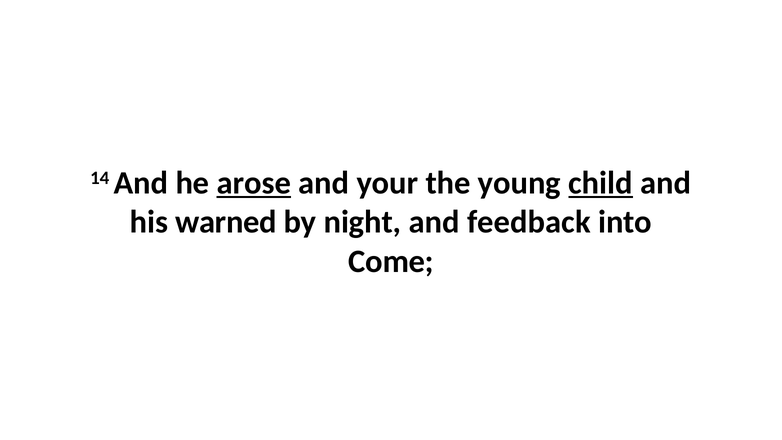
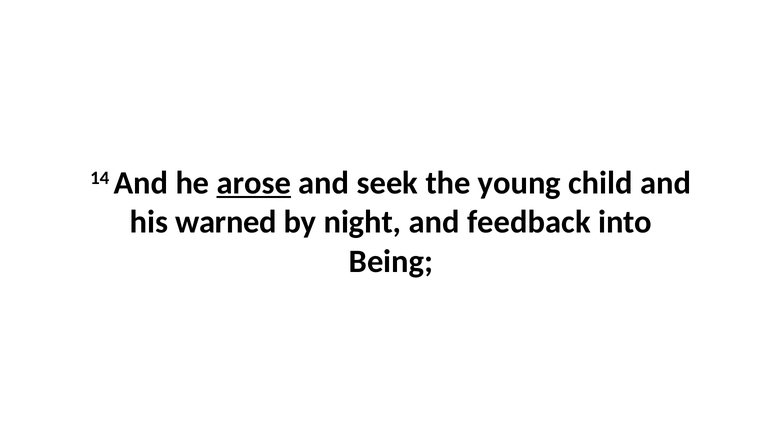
your: your -> seek
child underline: present -> none
Come: Come -> Being
